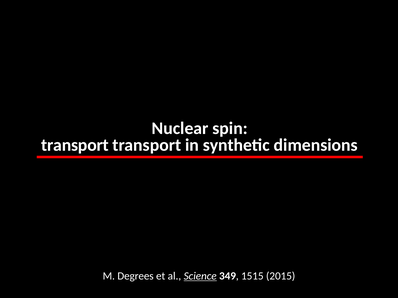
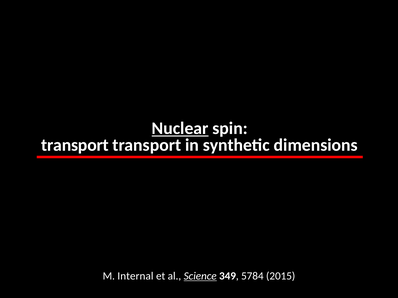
Nuclear underline: none -> present
Degrees: Degrees -> Internal
1515: 1515 -> 5784
